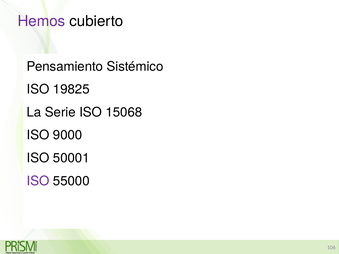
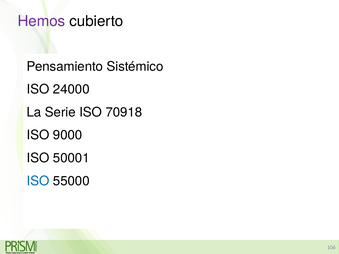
19825: 19825 -> 24000
15068: 15068 -> 70918
ISO at (38, 181) colour: purple -> blue
